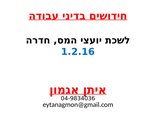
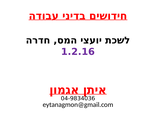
1.2.16 colour: blue -> purple
